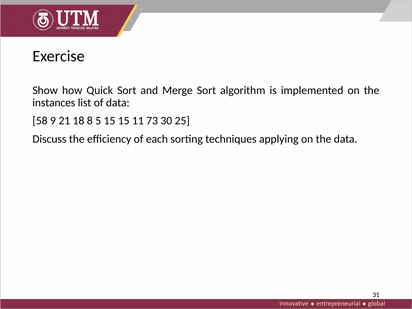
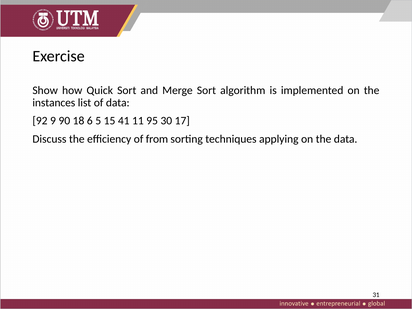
58: 58 -> 92
21: 21 -> 90
8: 8 -> 6
15 15: 15 -> 41
73: 73 -> 95
25: 25 -> 17
each: each -> from
